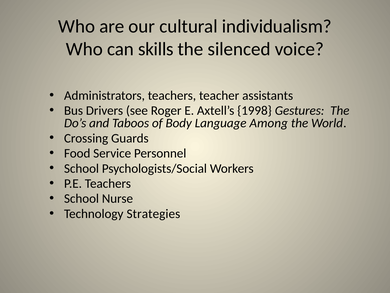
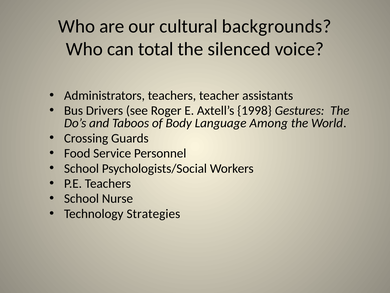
individualism: individualism -> backgrounds
skills: skills -> total
